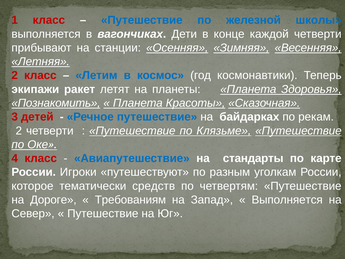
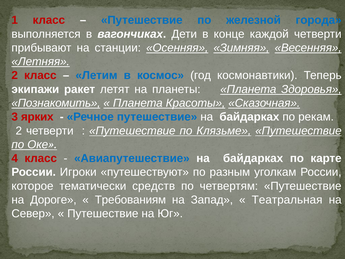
школы: школы -> города
детей: детей -> ярких
Авиапутешествие на стандарты: стандарты -> байдарках
Выполняется at (287, 200): Выполняется -> Театральная
